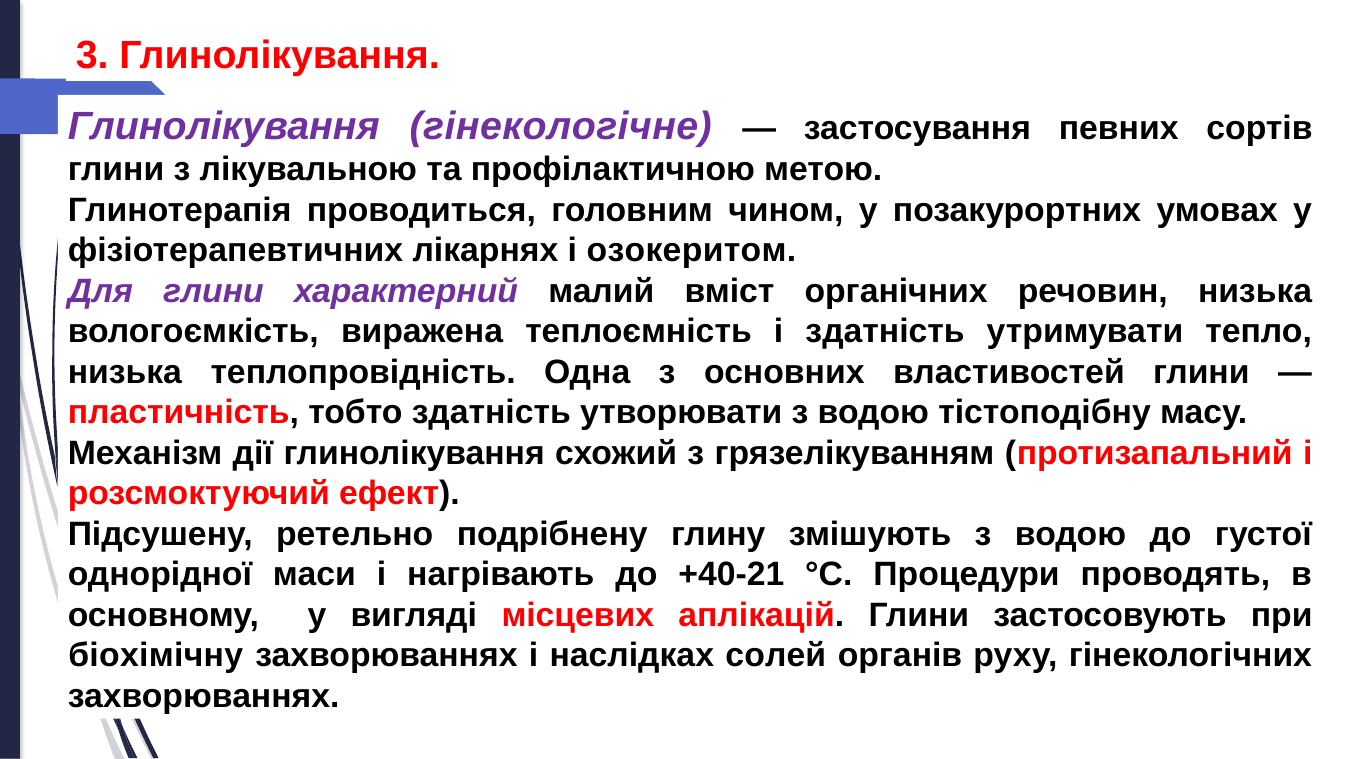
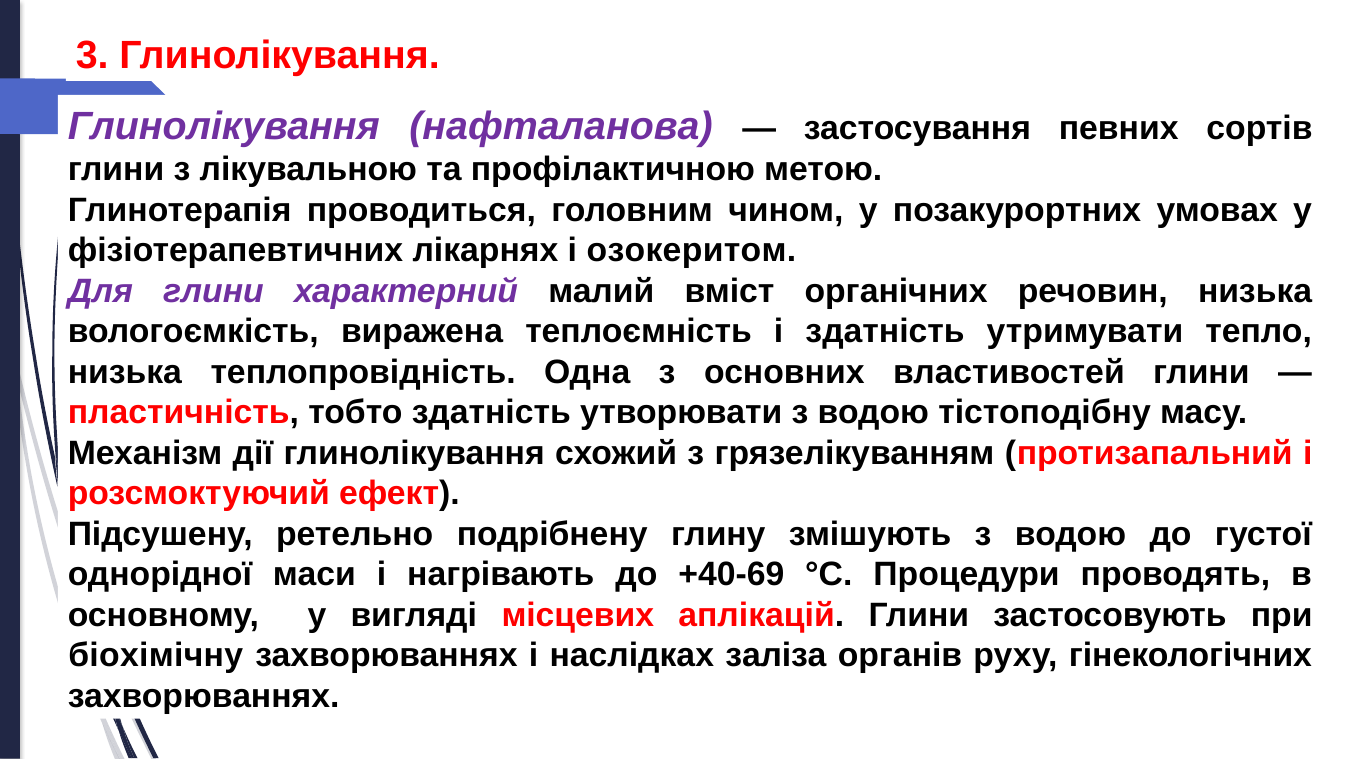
гінекологічне: гінекологічне -> нафталанова
+40-21: +40-21 -> +40-69
солей: солей -> заліза
